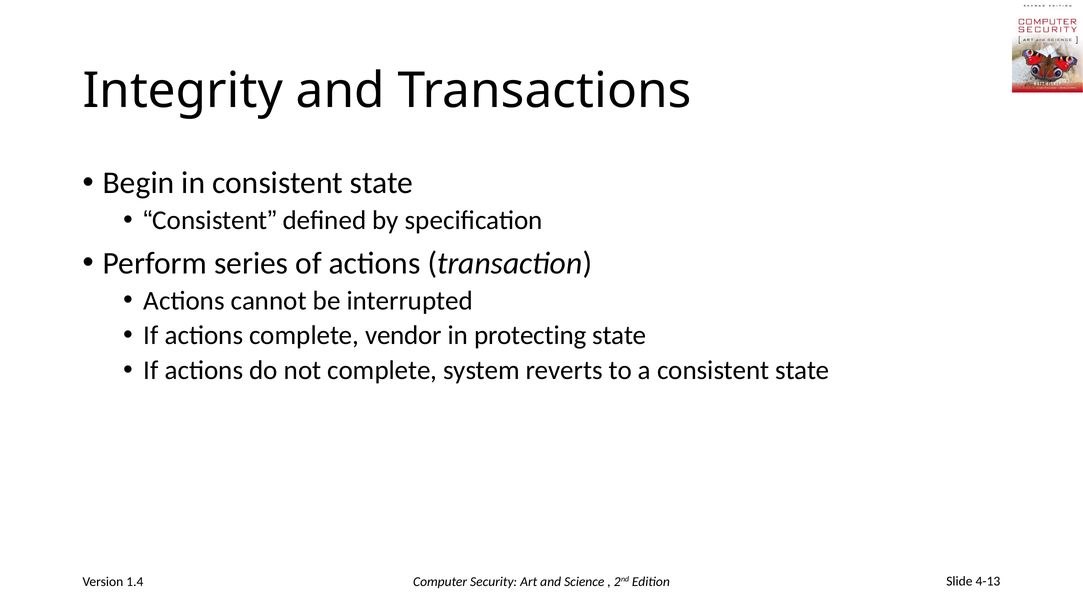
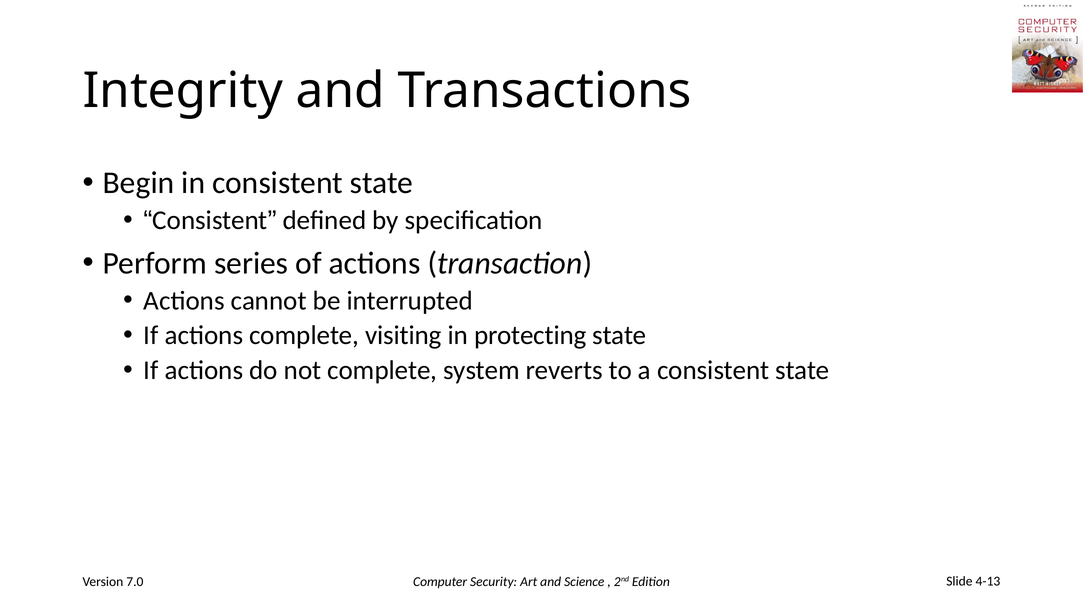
vendor: vendor -> visiting
1.4: 1.4 -> 7.0
